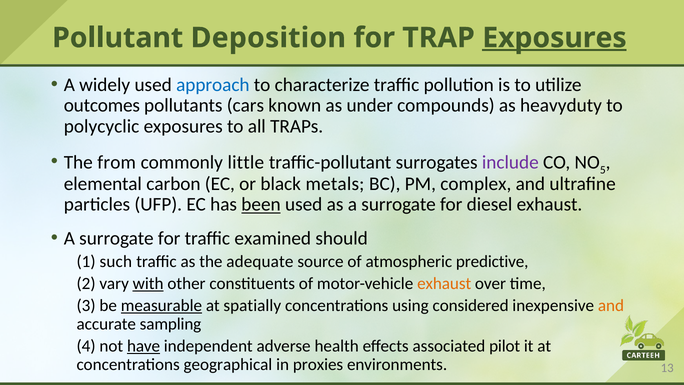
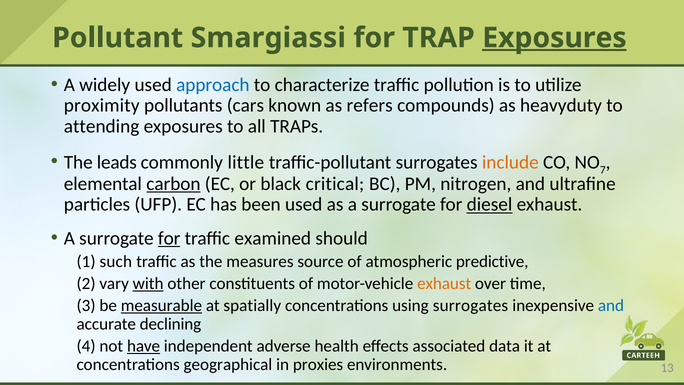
Deposition: Deposition -> Smargiassi
outcomes: outcomes -> proximity
under: under -> refers
polycyclic: polycyclic -> attending
from: from -> leads
include colour: purple -> orange
5: 5 -> 7
carbon underline: none -> present
metals: metals -> critical
complex: complex -> nitrogen
been underline: present -> none
diesel underline: none -> present
for at (169, 238) underline: none -> present
adequate: adequate -> measures
using considered: considered -> surrogates
and at (611, 305) colour: orange -> blue
sampling: sampling -> declining
pilot: pilot -> data
